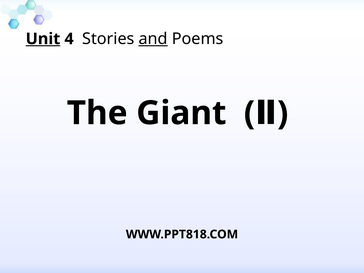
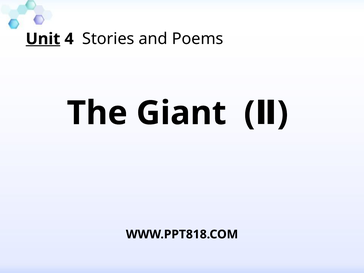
and underline: present -> none
